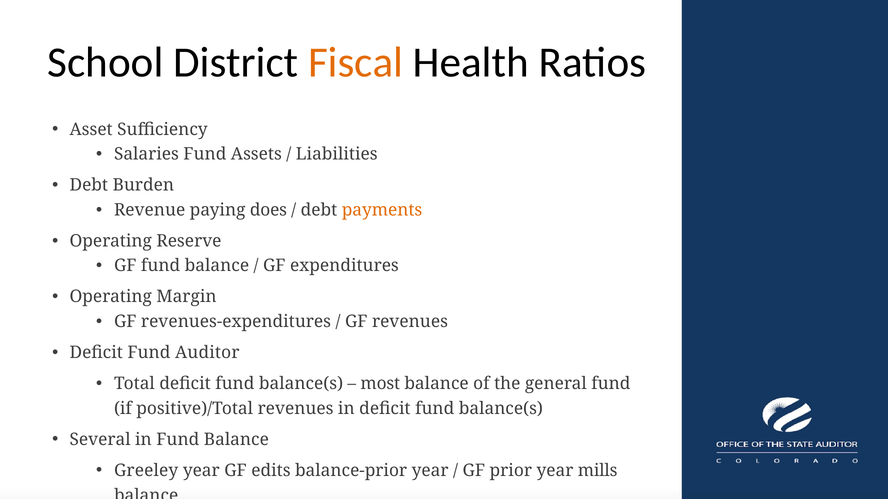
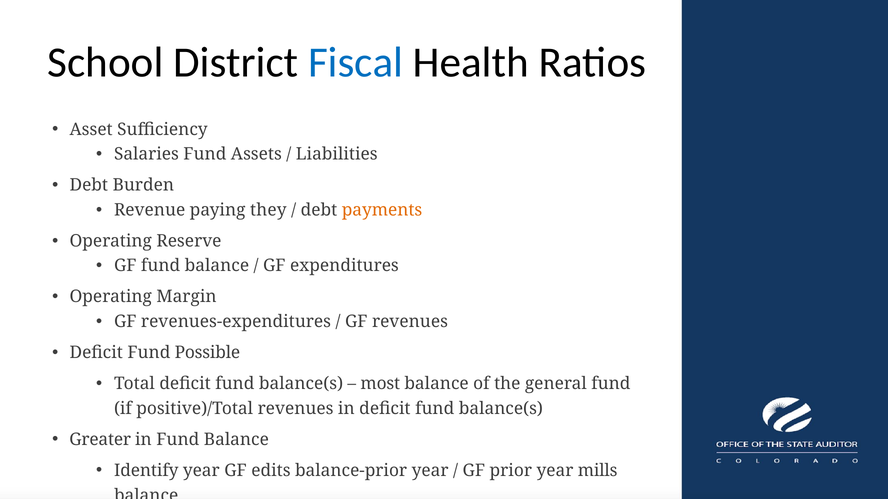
Fiscal colour: orange -> blue
does: does -> they
Auditor: Auditor -> Possible
Several: Several -> Greater
Greeley: Greeley -> Identify
